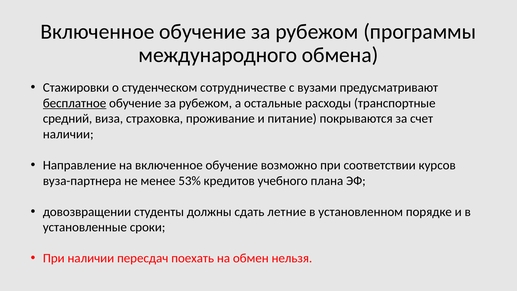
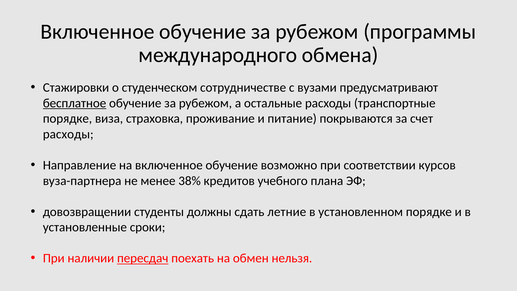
средний at (68, 119): средний -> порядке
наличии at (68, 134): наличии -> расходы
53%: 53% -> 38%
пересдач underline: none -> present
